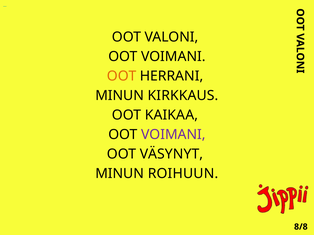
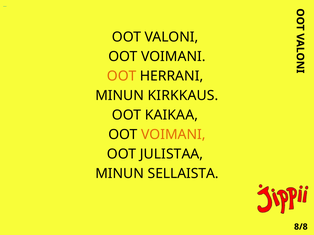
VOIMANI at (173, 135) colour: purple -> orange
VÄSYNYT: VÄSYNYT -> JULISTAA
ROIHUUN: ROIHUUN -> SELLAISTA
